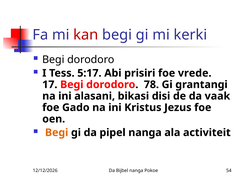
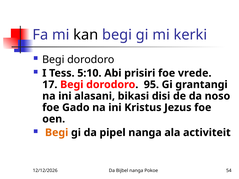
kan colour: red -> black
5:17: 5:17 -> 5:10
78: 78 -> 95
vaak: vaak -> noso
